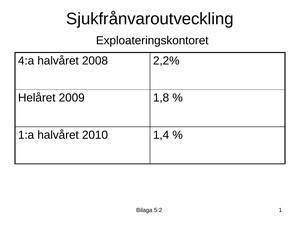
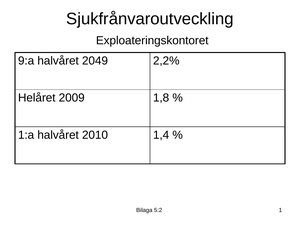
4:a: 4:a -> 9:a
2008: 2008 -> 2049
